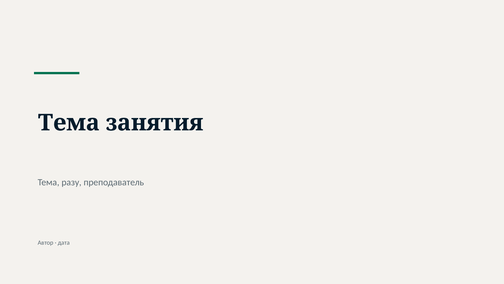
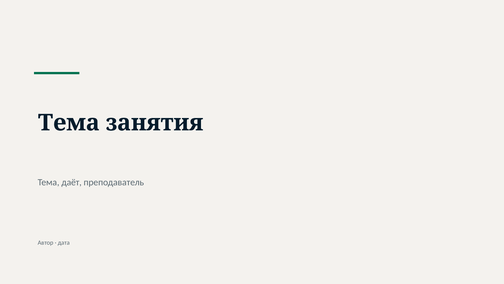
разу: разу -> даёт
